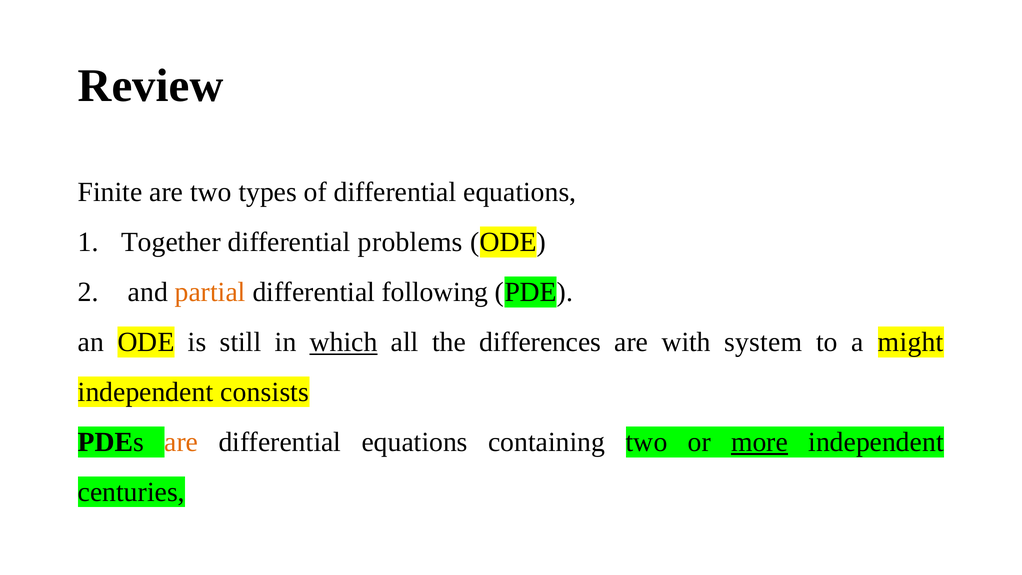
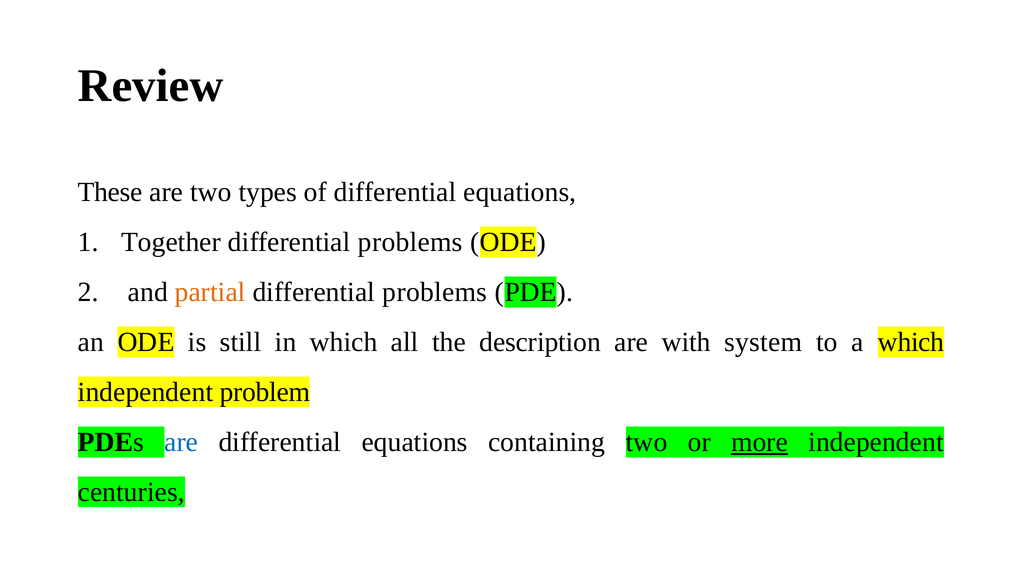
Finite: Finite -> These
following at (435, 292): following -> problems
which at (344, 342) underline: present -> none
differences: differences -> description
a might: might -> which
consists: consists -> problem
are at (181, 442) colour: orange -> blue
